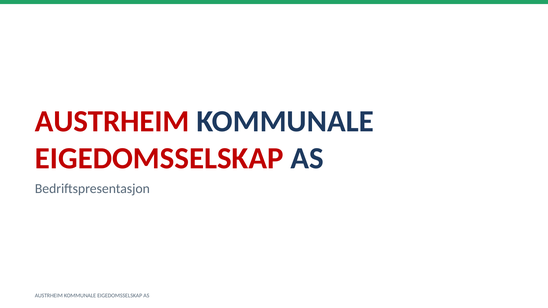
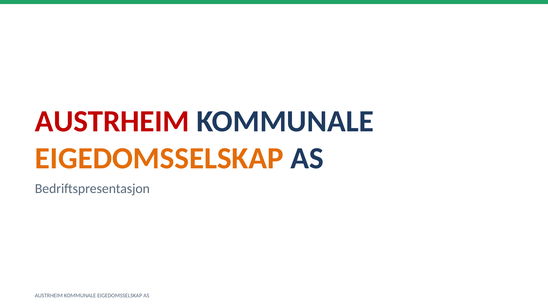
EIGEDOMSSELSKAP at (159, 159) colour: red -> orange
